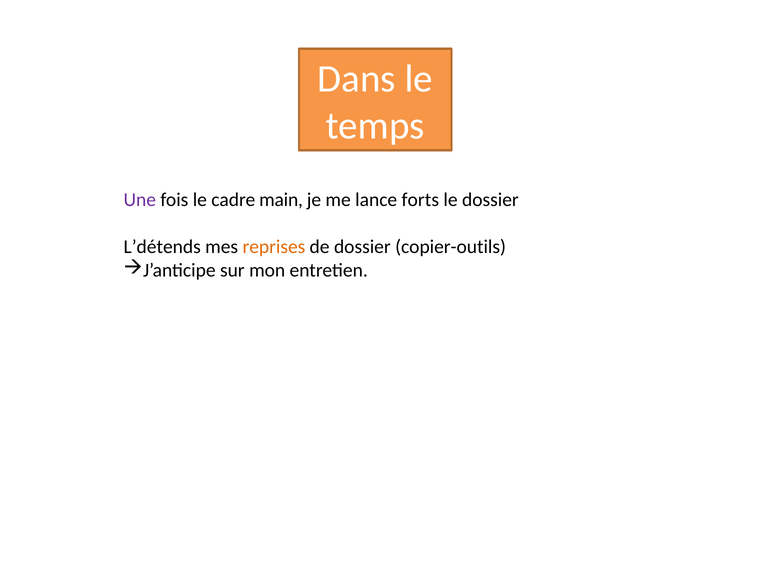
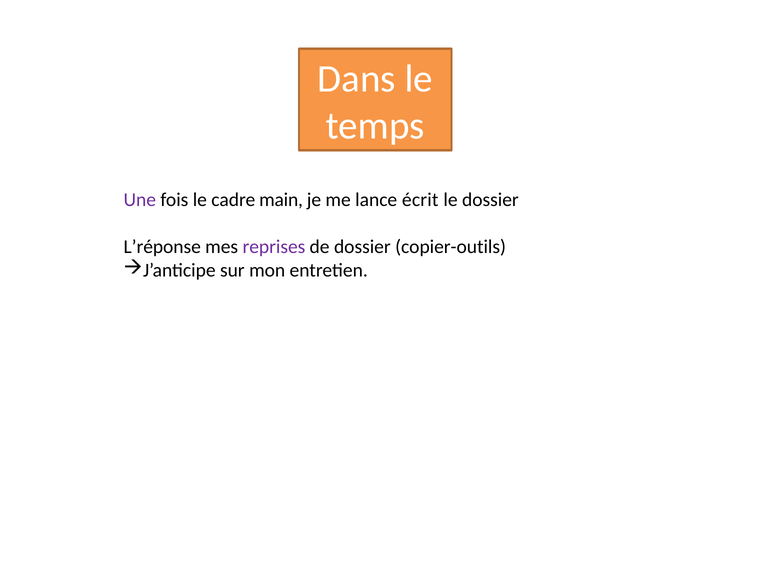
forts: forts -> écrit
L’détends: L’détends -> L’réponse
reprises colour: orange -> purple
